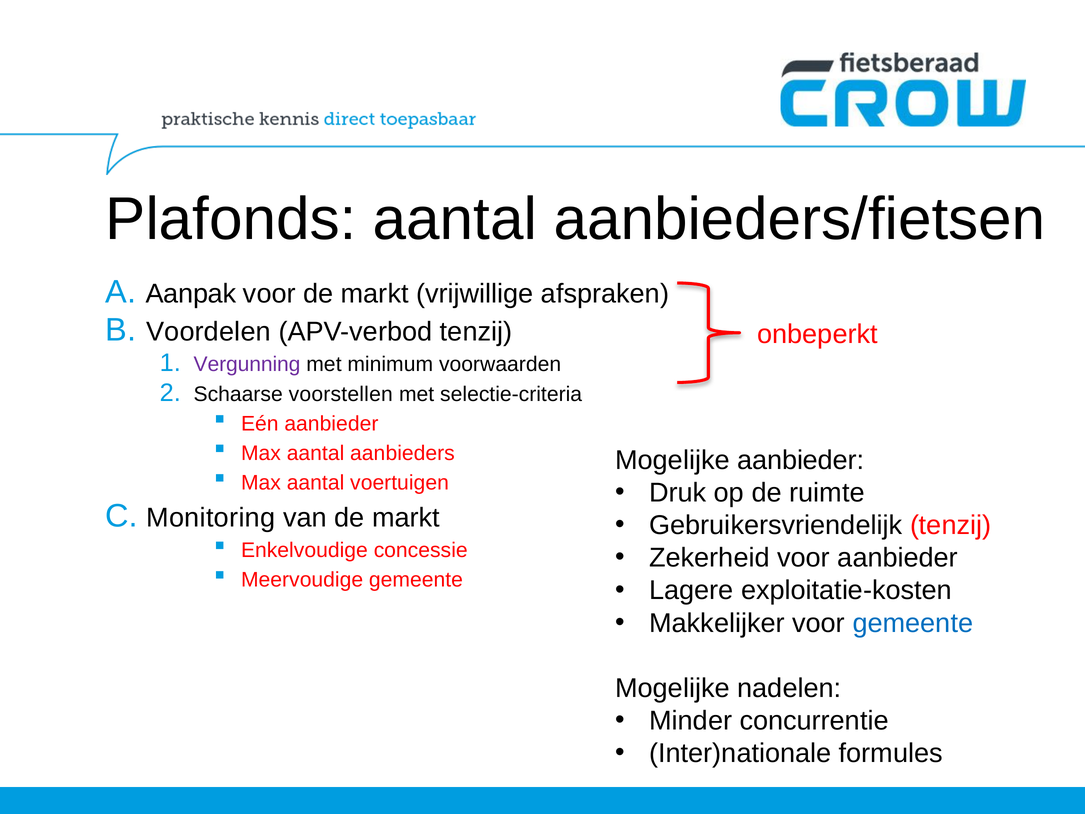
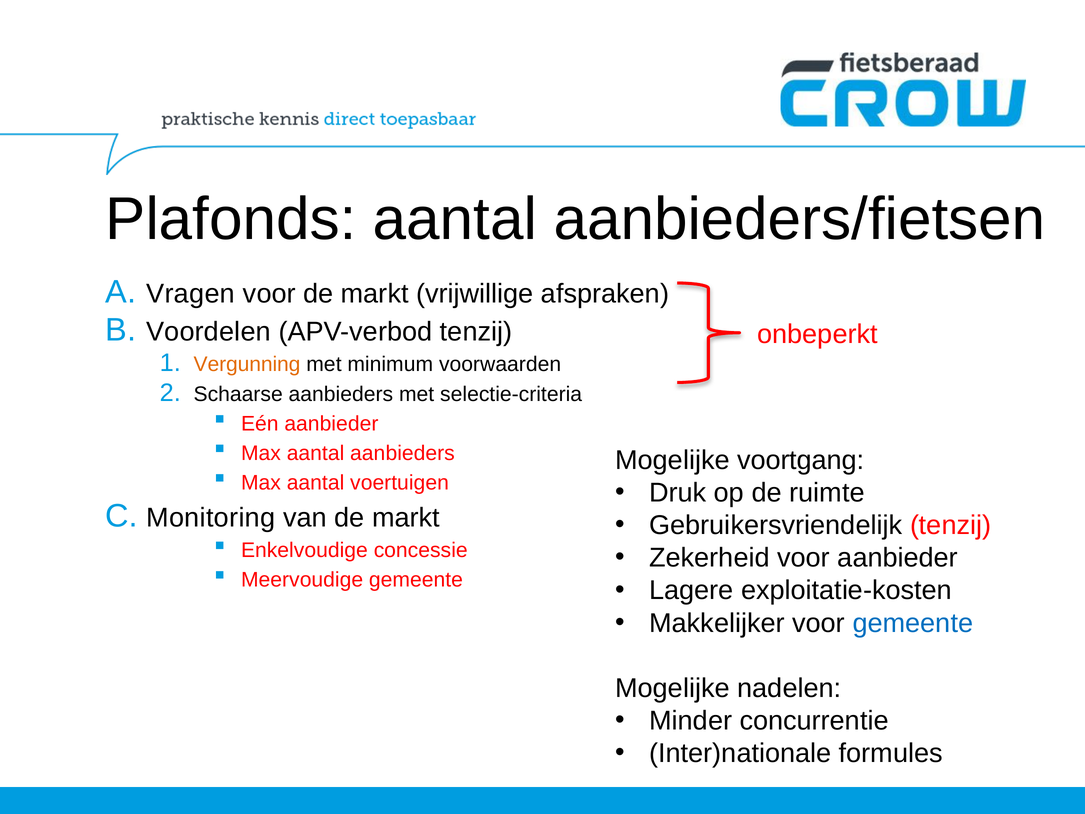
Aanpak: Aanpak -> Vragen
Vergunning colour: purple -> orange
Schaarse voorstellen: voorstellen -> aanbieders
Mogelijke aanbieder: aanbieder -> voortgang
